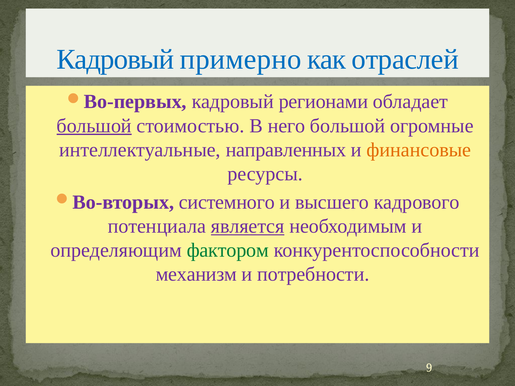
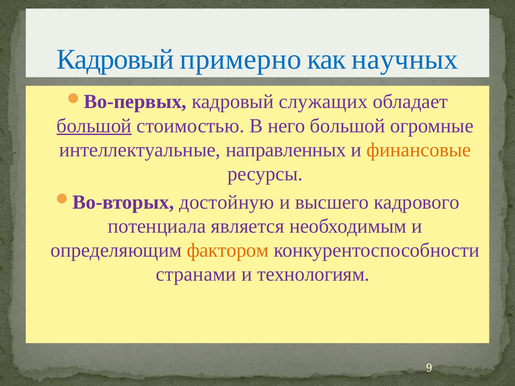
отраслей: отраслей -> научных
регионами: регионами -> служащих
системного: системного -> достойную
является underline: present -> none
фактором colour: green -> orange
механизм: механизм -> странами
потребности: потребности -> технологиям
